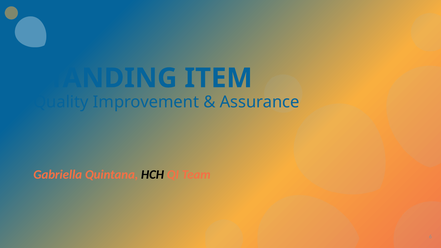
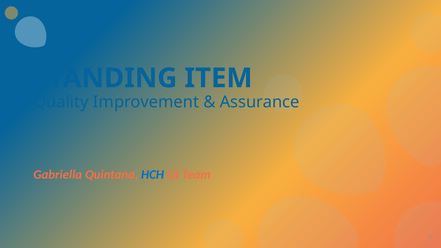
HCH colour: black -> blue
